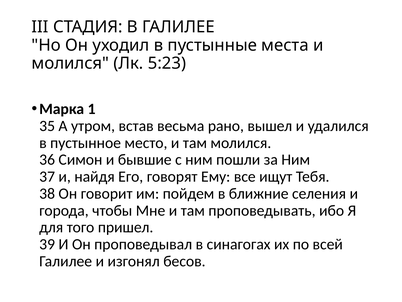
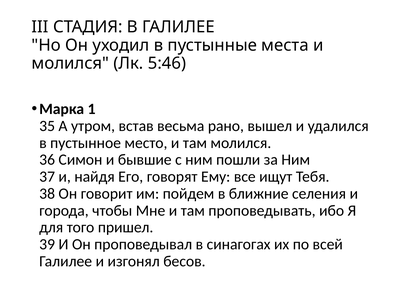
5:23: 5:23 -> 5:46
